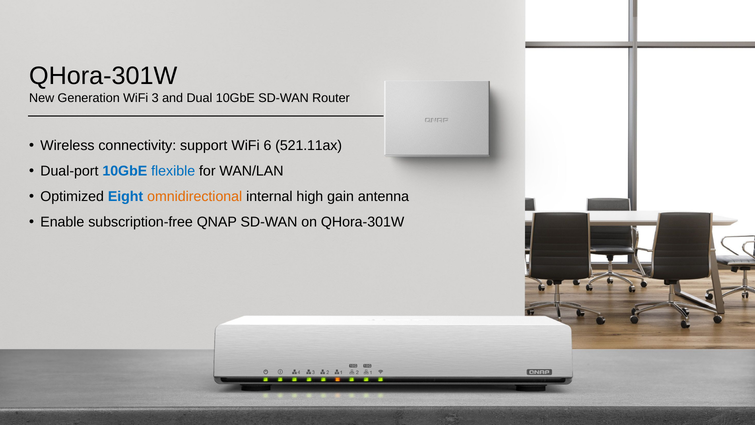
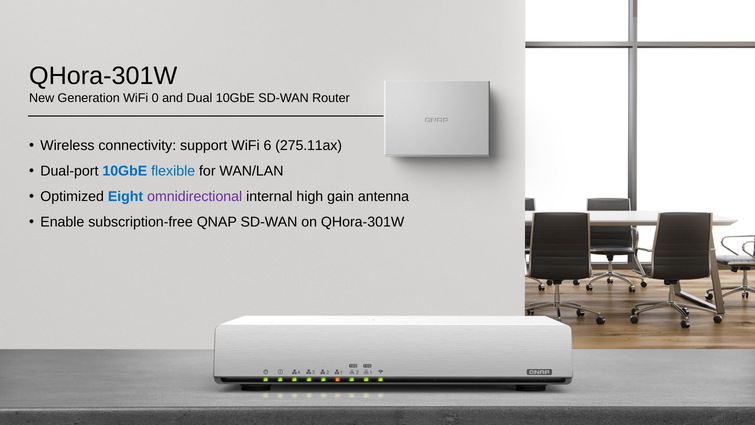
3: 3 -> 0
521.11ax: 521.11ax -> 275.11ax
omnidirectional colour: orange -> purple
